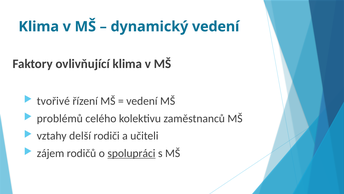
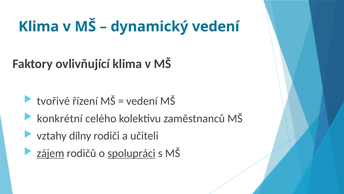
problémů: problémů -> konkrétní
delší: delší -> dílny
zájem underline: none -> present
